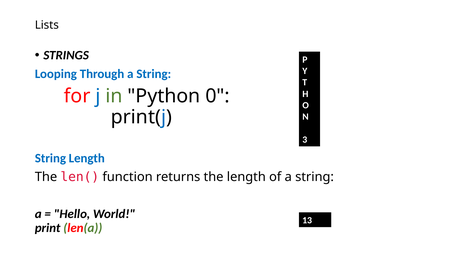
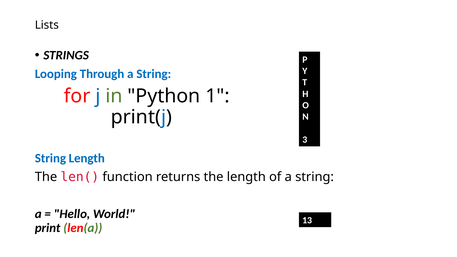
0: 0 -> 1
